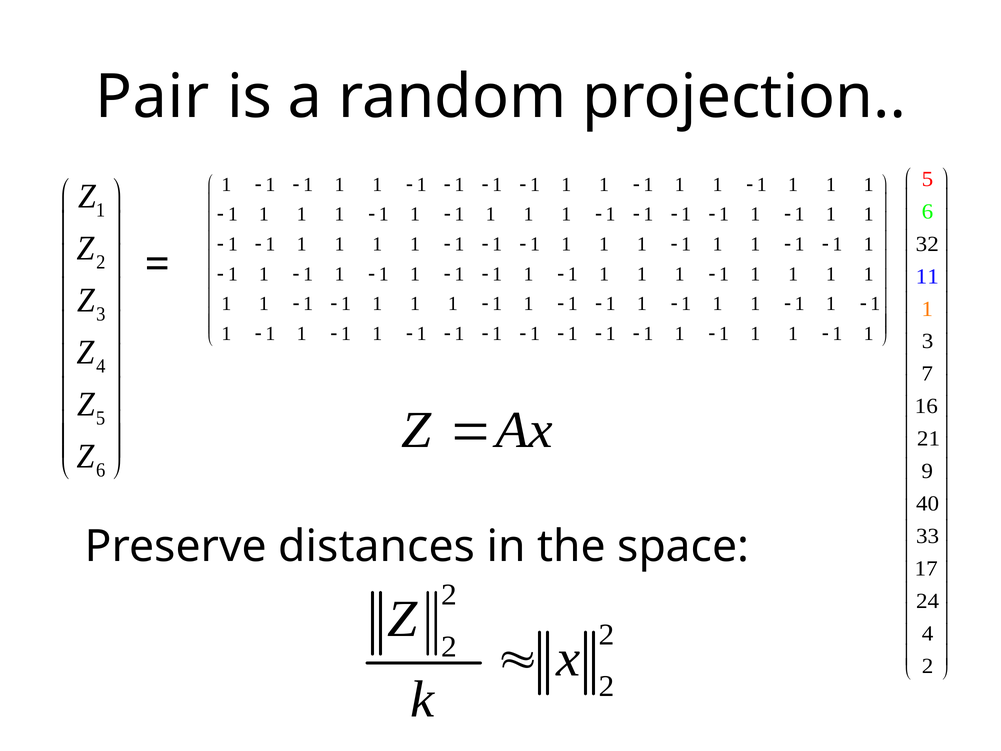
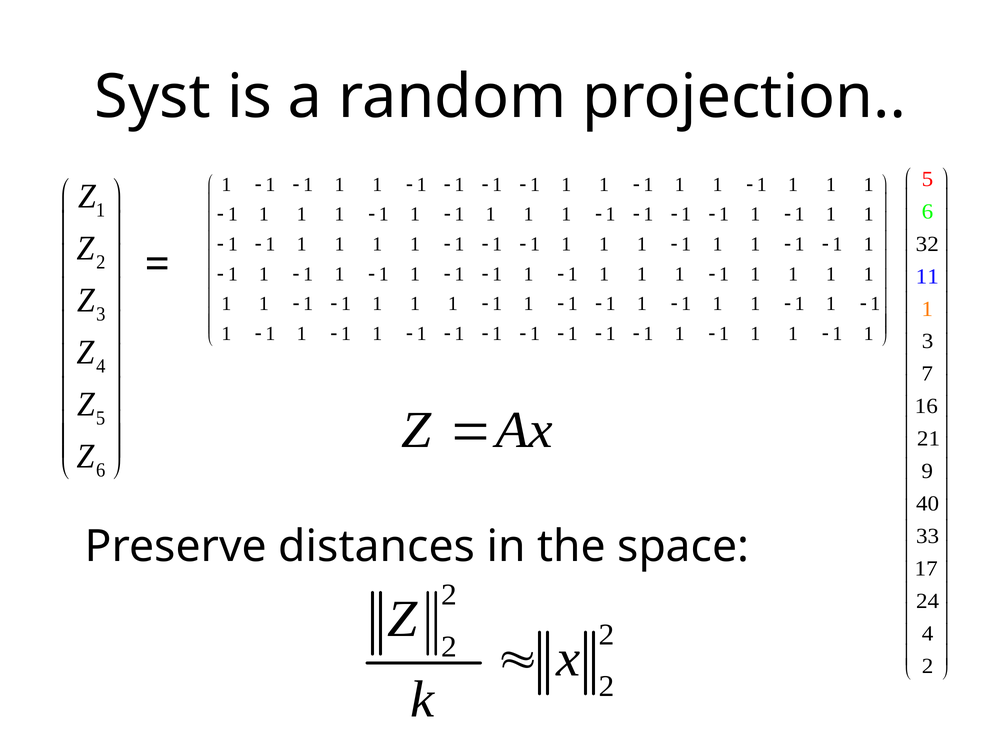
Pair: Pair -> Syst
